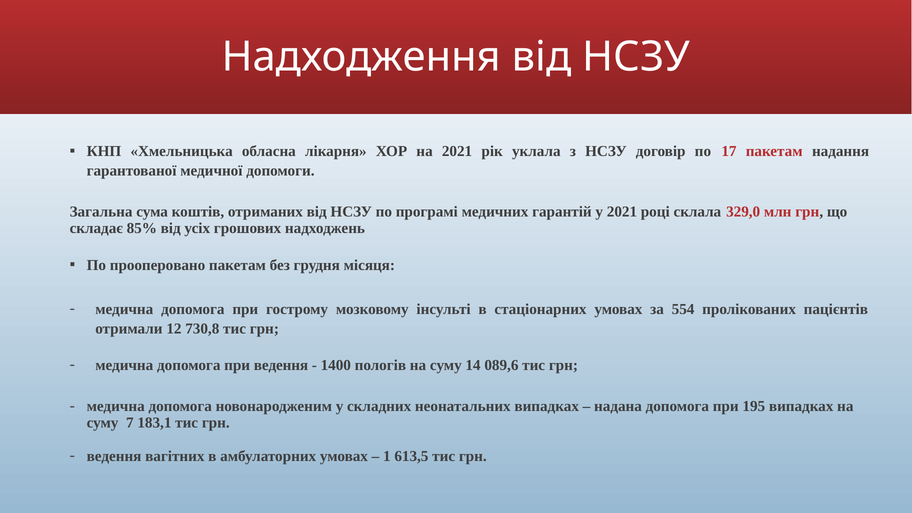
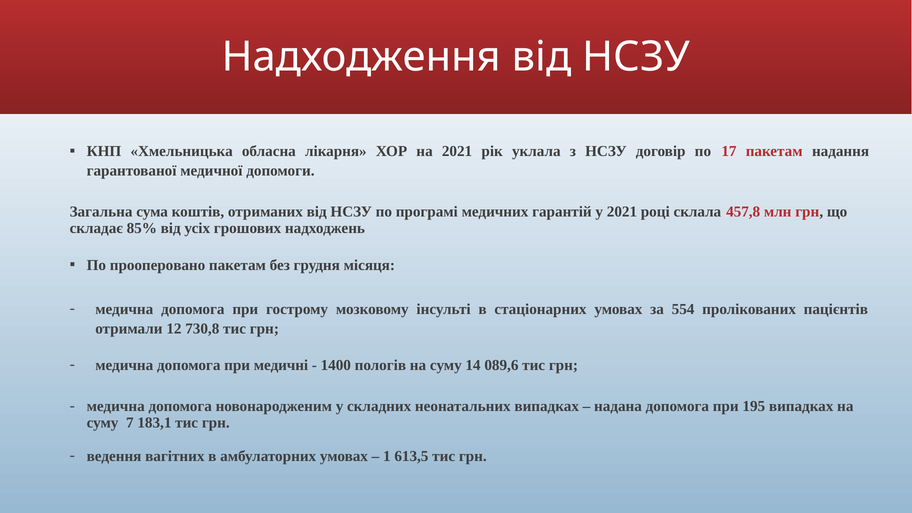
329,0: 329,0 -> 457,8
при ведення: ведення -> медичні
